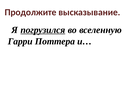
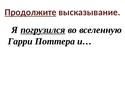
Продолжите underline: none -> present
